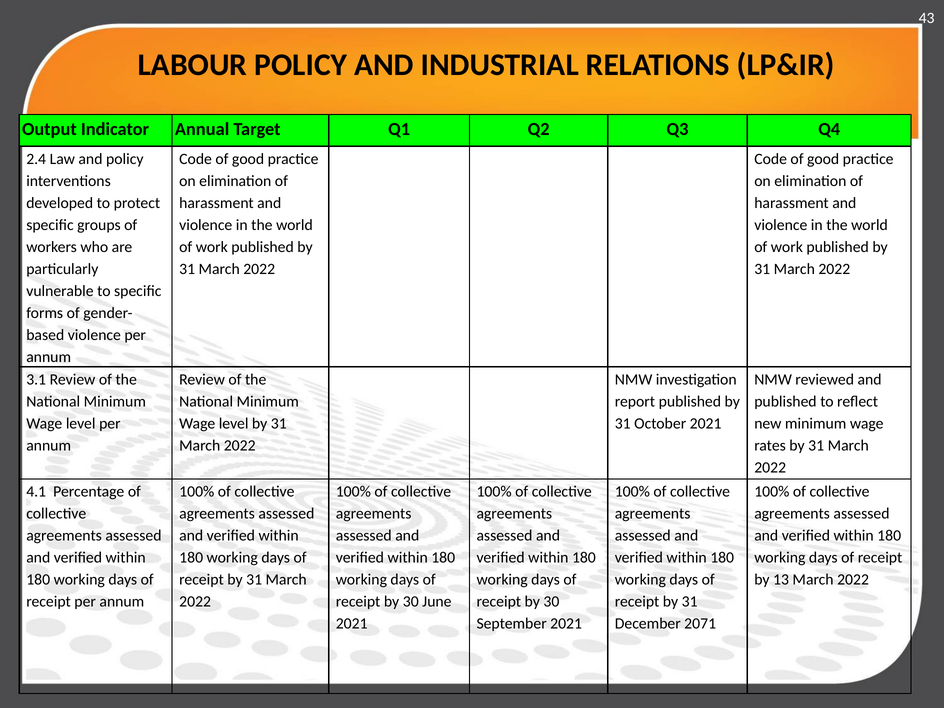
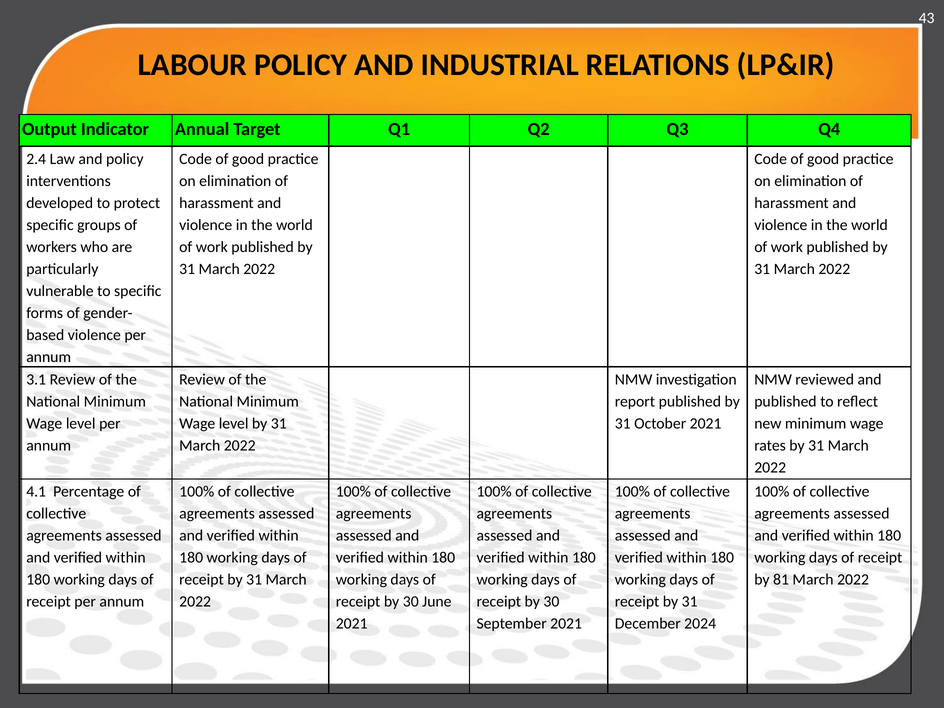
13: 13 -> 81
2071: 2071 -> 2024
